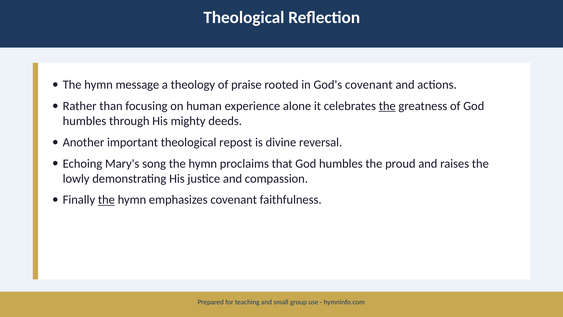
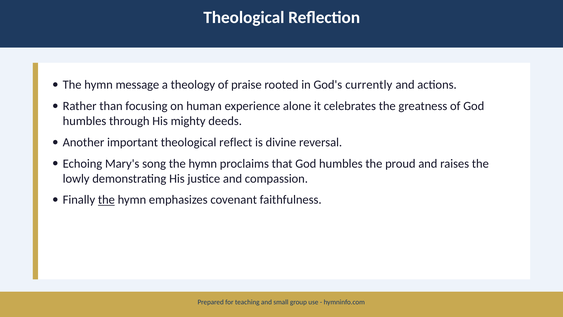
God's covenant: covenant -> currently
the at (387, 106) underline: present -> none
repost: repost -> reflect
